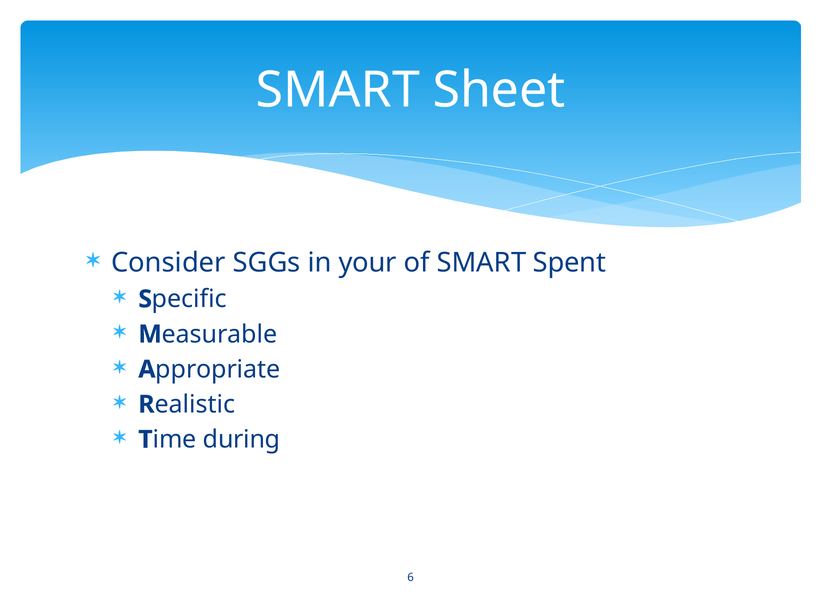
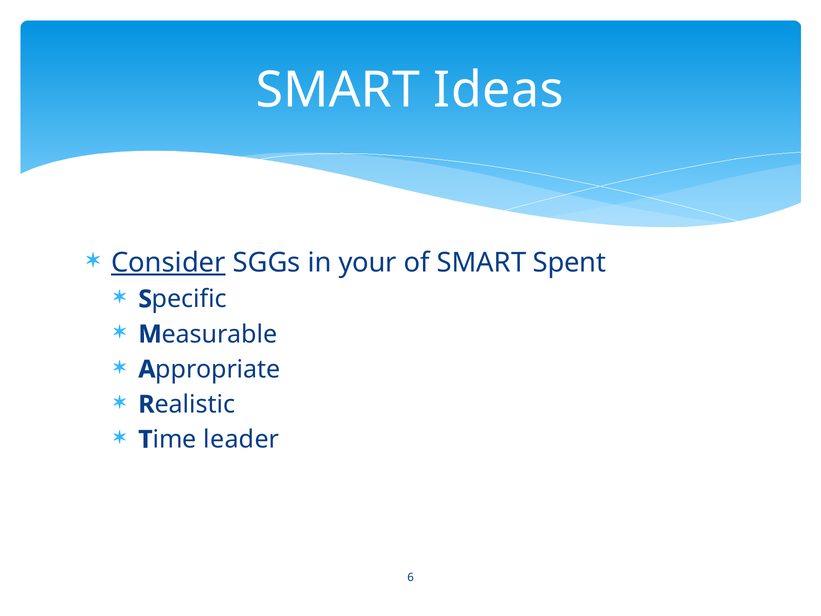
Sheet: Sheet -> Ideas
Consider underline: none -> present
during: during -> leader
